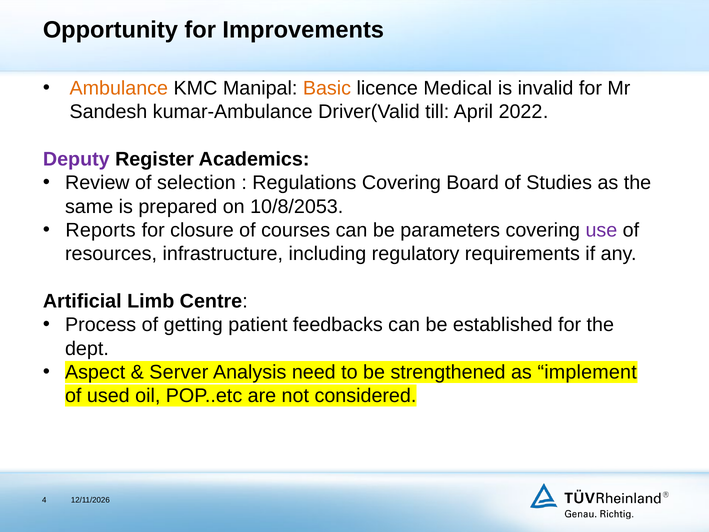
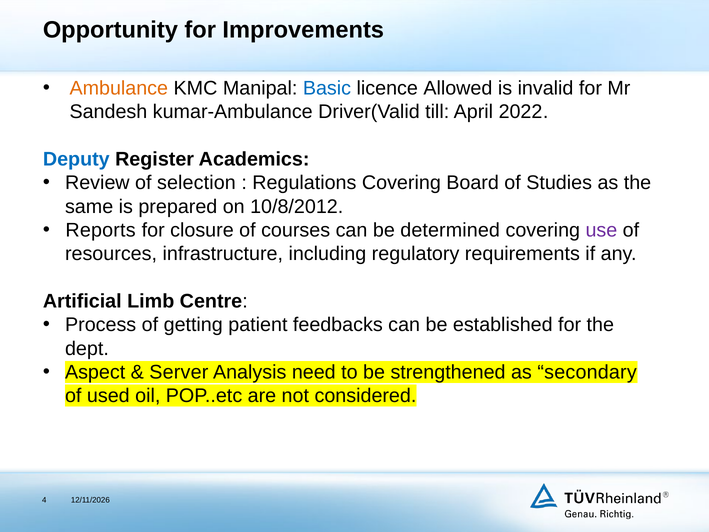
Basic colour: orange -> blue
Medical: Medical -> Allowed
Deputy colour: purple -> blue
10/8/2053: 10/8/2053 -> 10/8/2012
parameters: parameters -> determined
implement: implement -> secondary
